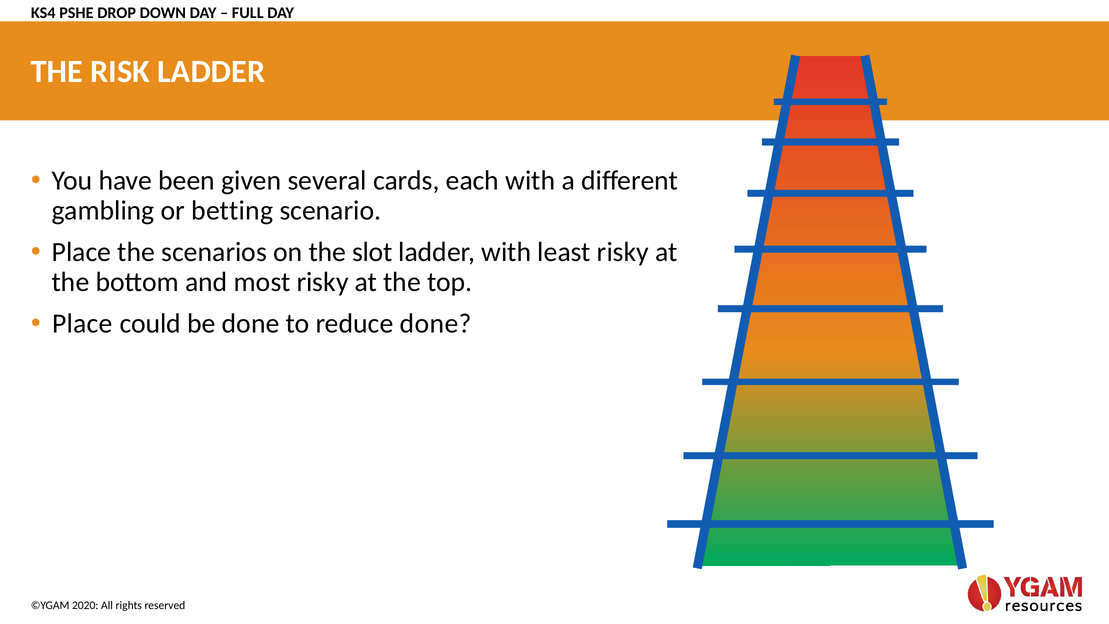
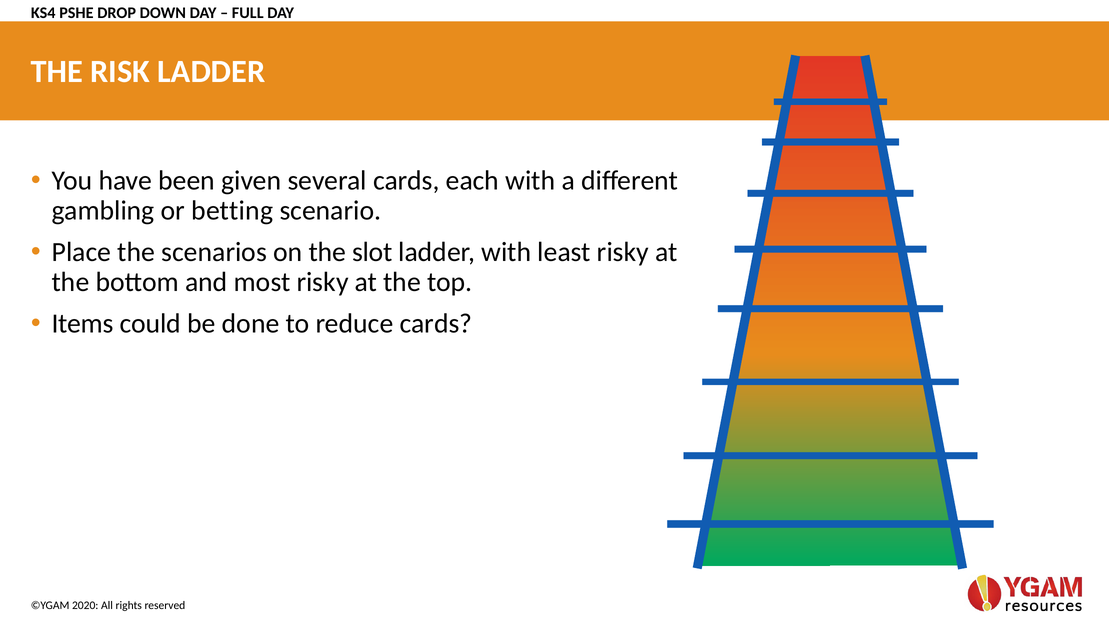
Place at (82, 324): Place -> Items
reduce done: done -> cards
